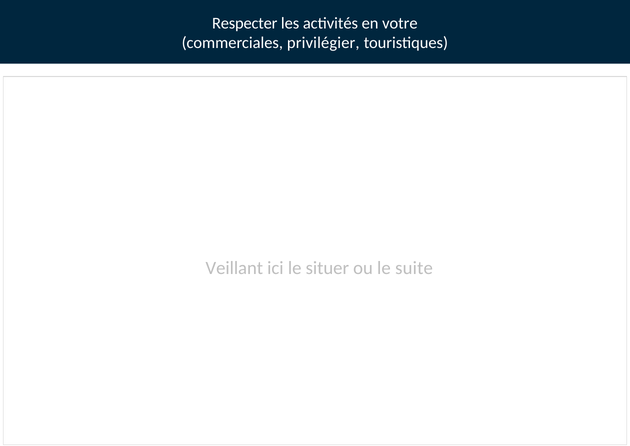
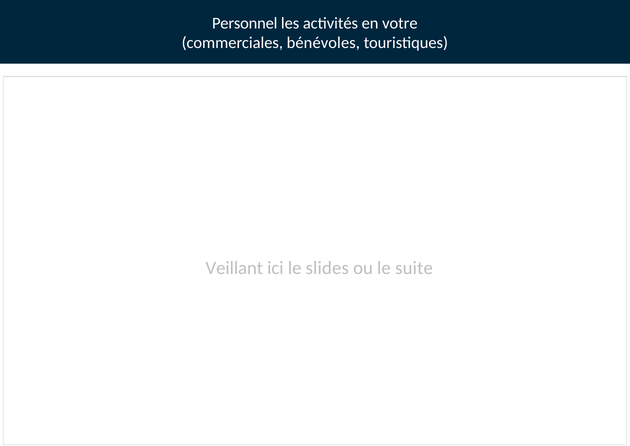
Respecter: Respecter -> Personnel
privilégier: privilégier -> bénévoles
situer: situer -> slides
